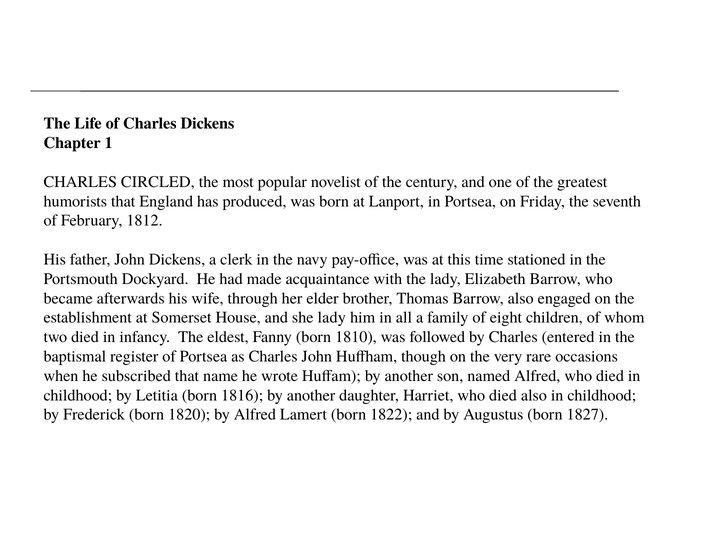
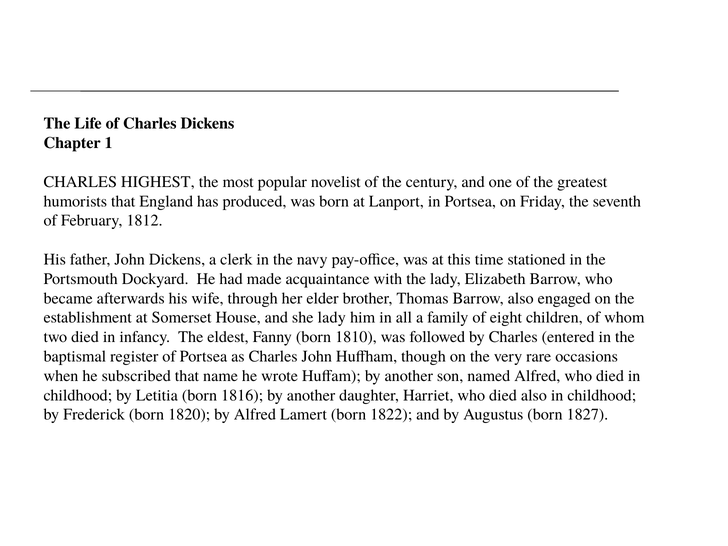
CIRCLED: CIRCLED -> HIGHEST
